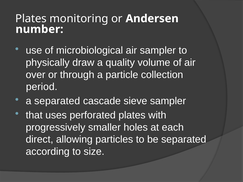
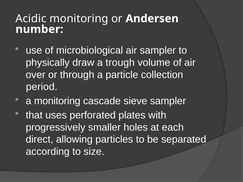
Plates at (31, 19): Plates -> Acidic
quality: quality -> trough
a separated: separated -> monitoring
